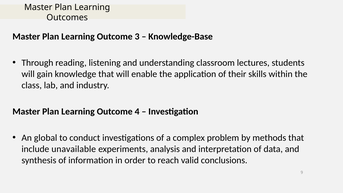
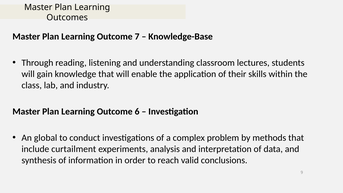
3: 3 -> 7
4: 4 -> 6
unavailable: unavailable -> curtailment
